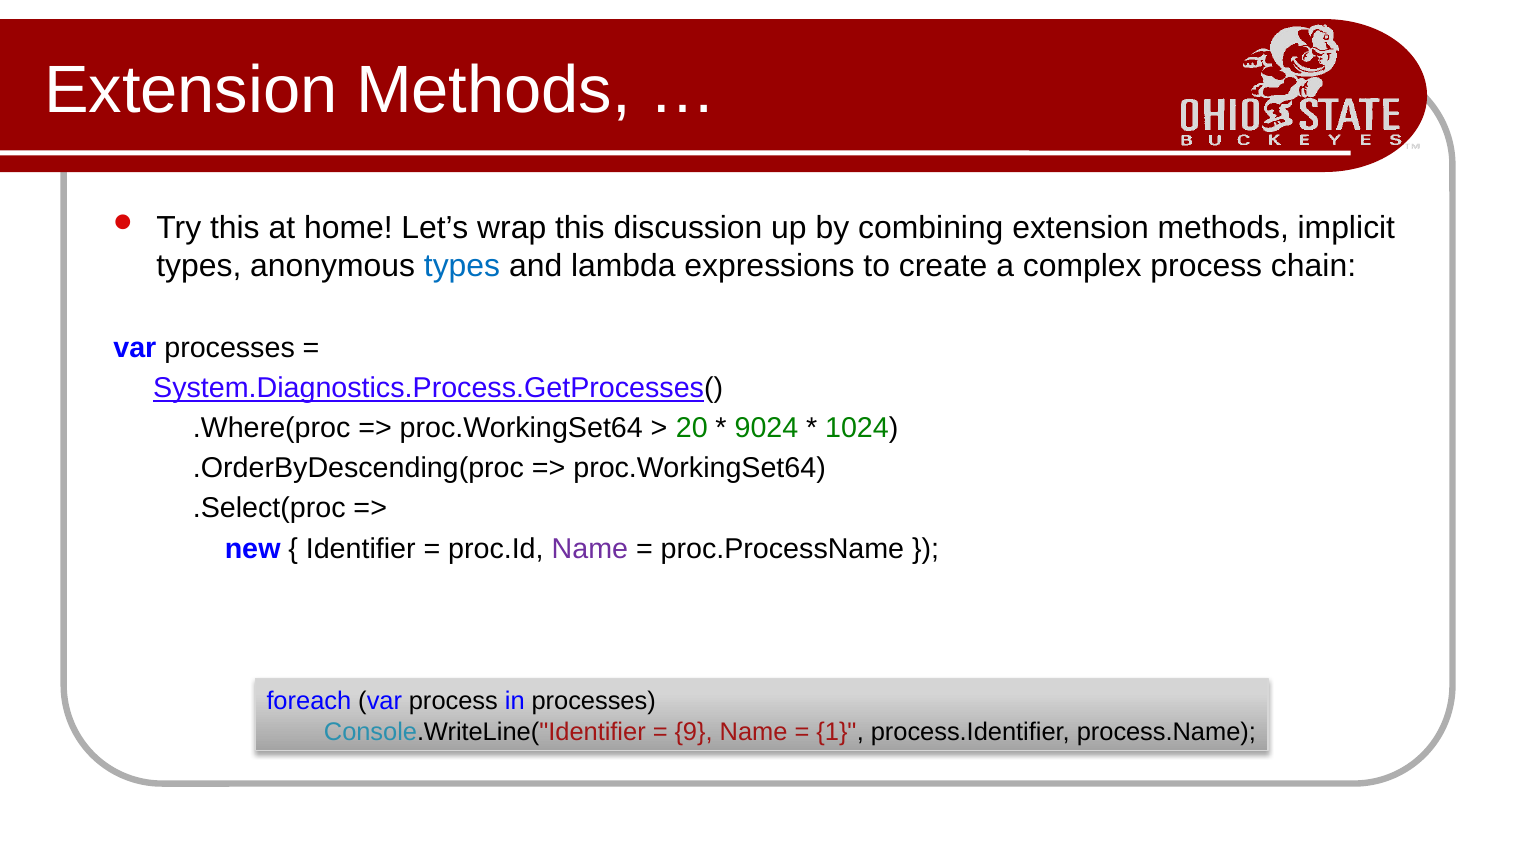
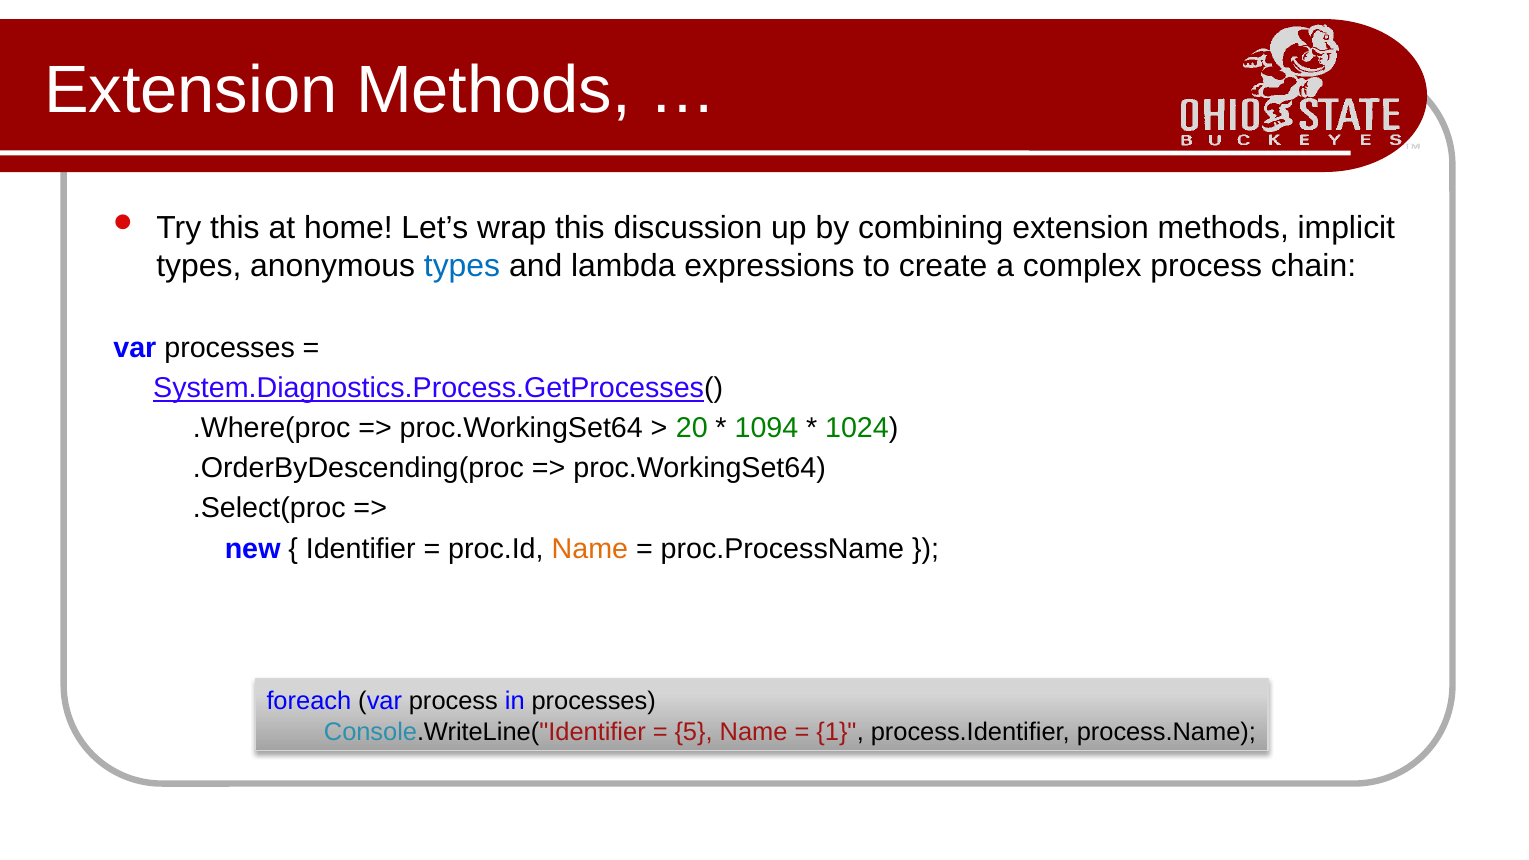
9024: 9024 -> 1094
Name at (590, 549) colour: purple -> orange
9: 9 -> 5
